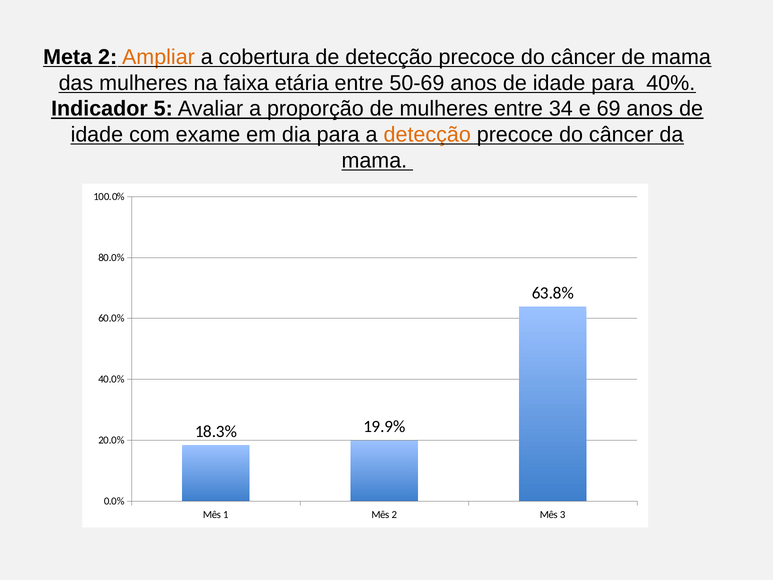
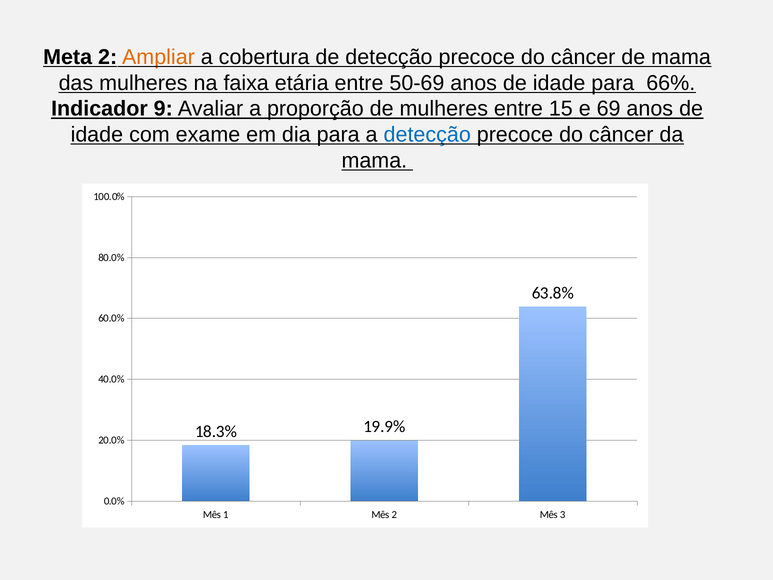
40%: 40% -> 66%
5: 5 -> 9
34: 34 -> 15
detecção at (427, 135) colour: orange -> blue
